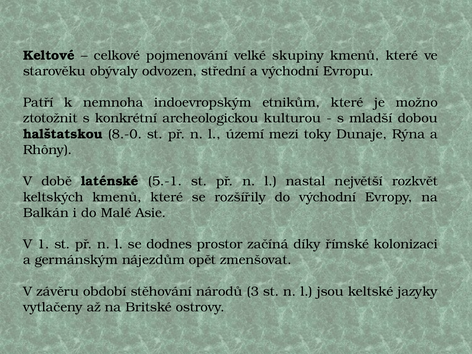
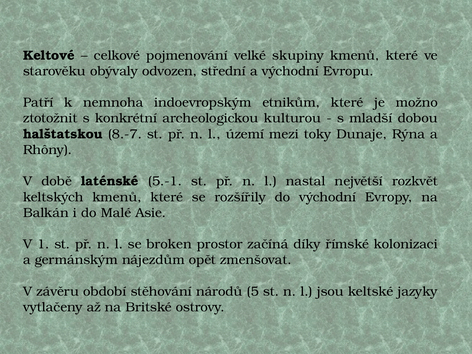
8.-0: 8.-0 -> 8.-7
dodnes: dodnes -> broken
3: 3 -> 5
